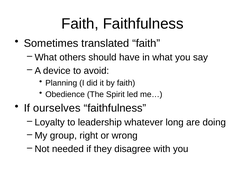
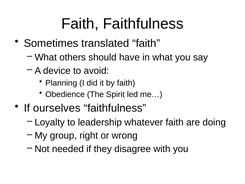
whatever long: long -> faith
